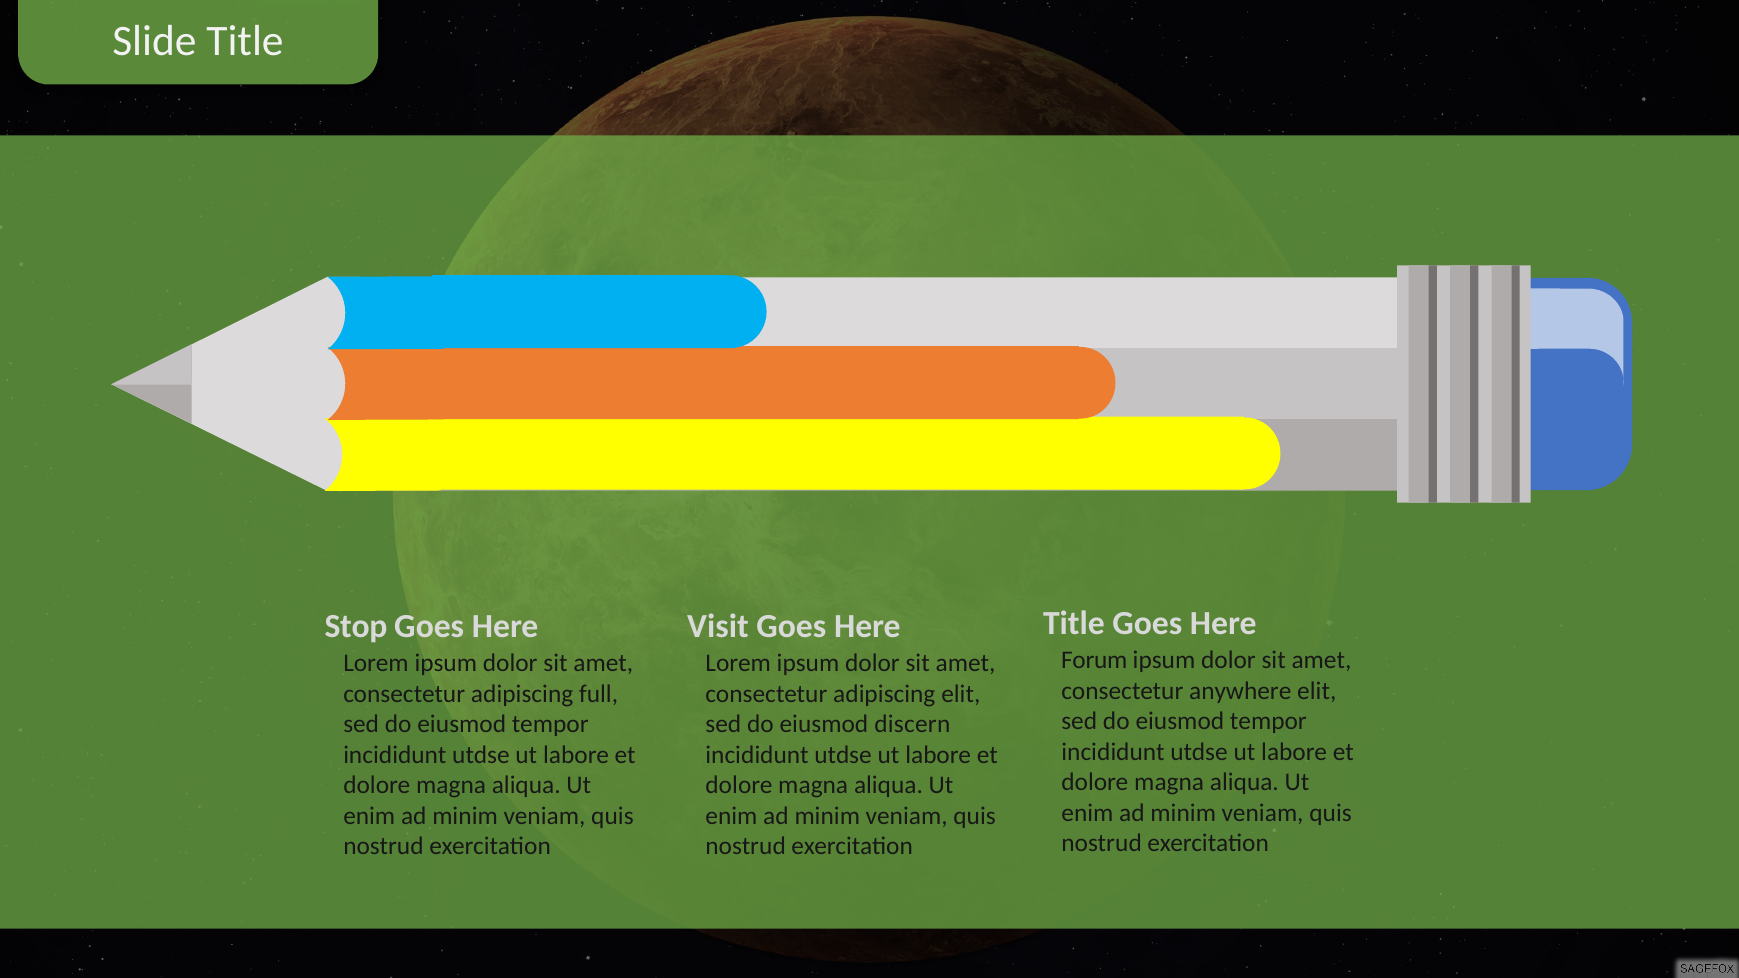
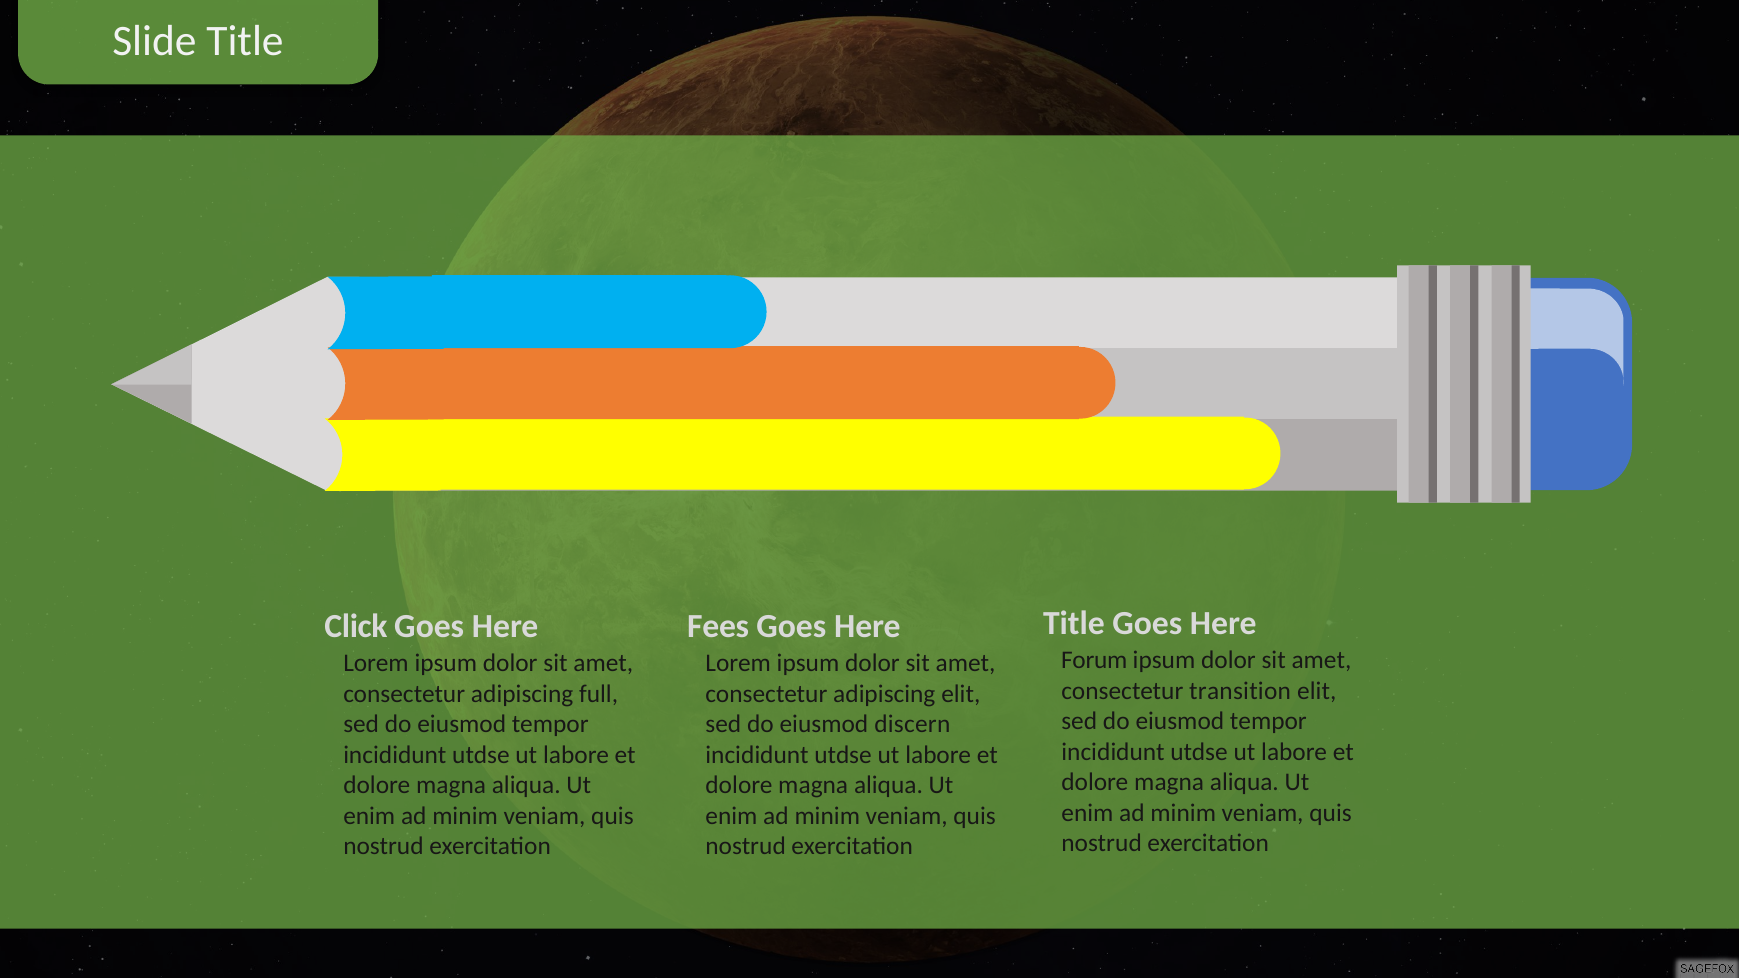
Stop: Stop -> Click
Visit: Visit -> Fees
anywhere: anywhere -> transition
